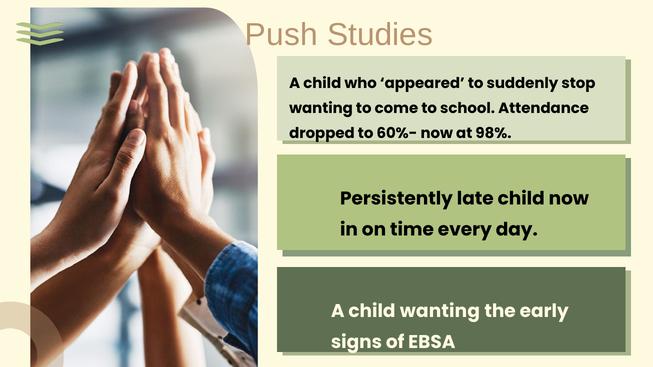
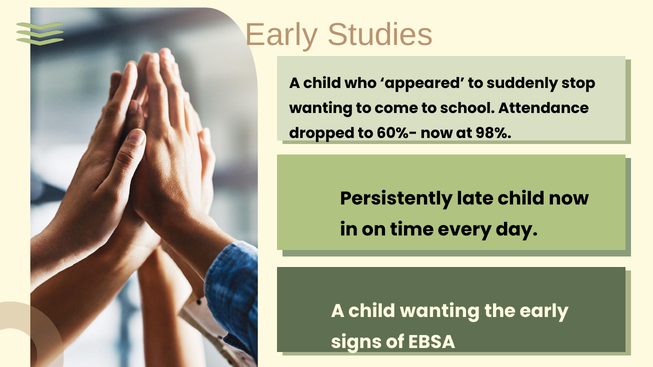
Push at (281, 35): Push -> Early
